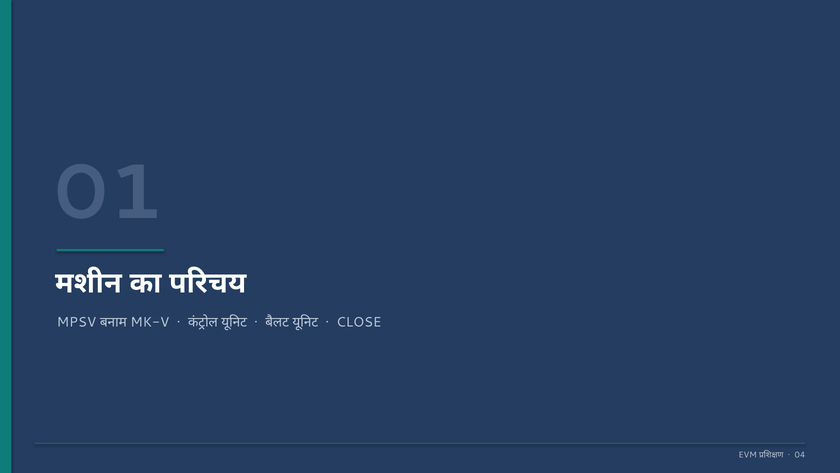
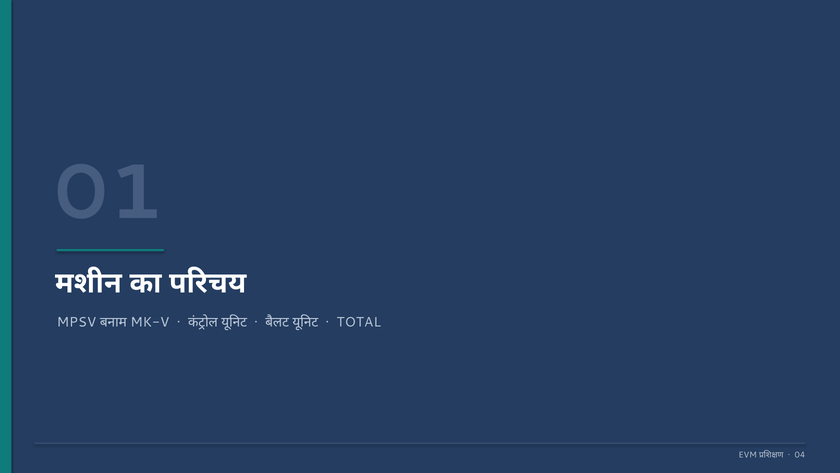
CLOSE: CLOSE -> TOTAL
